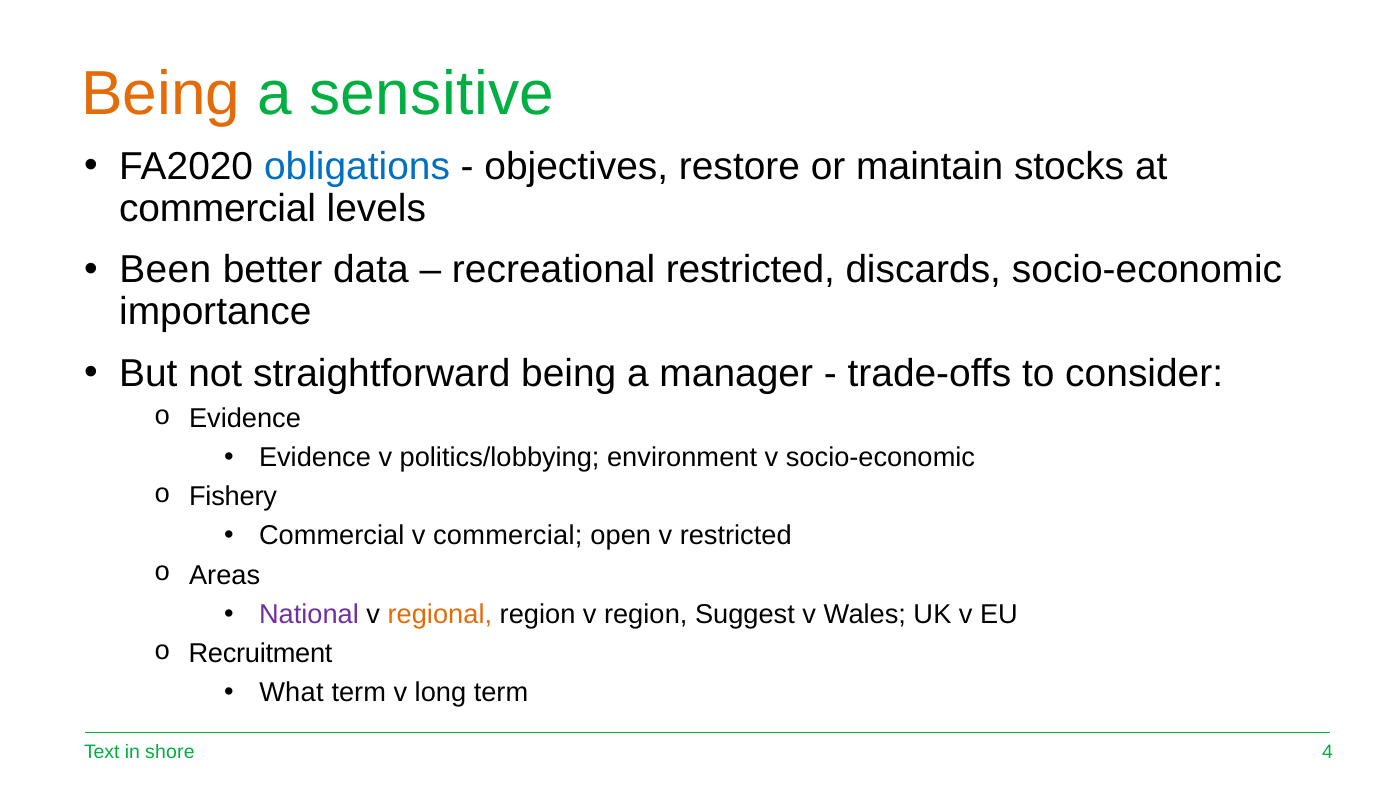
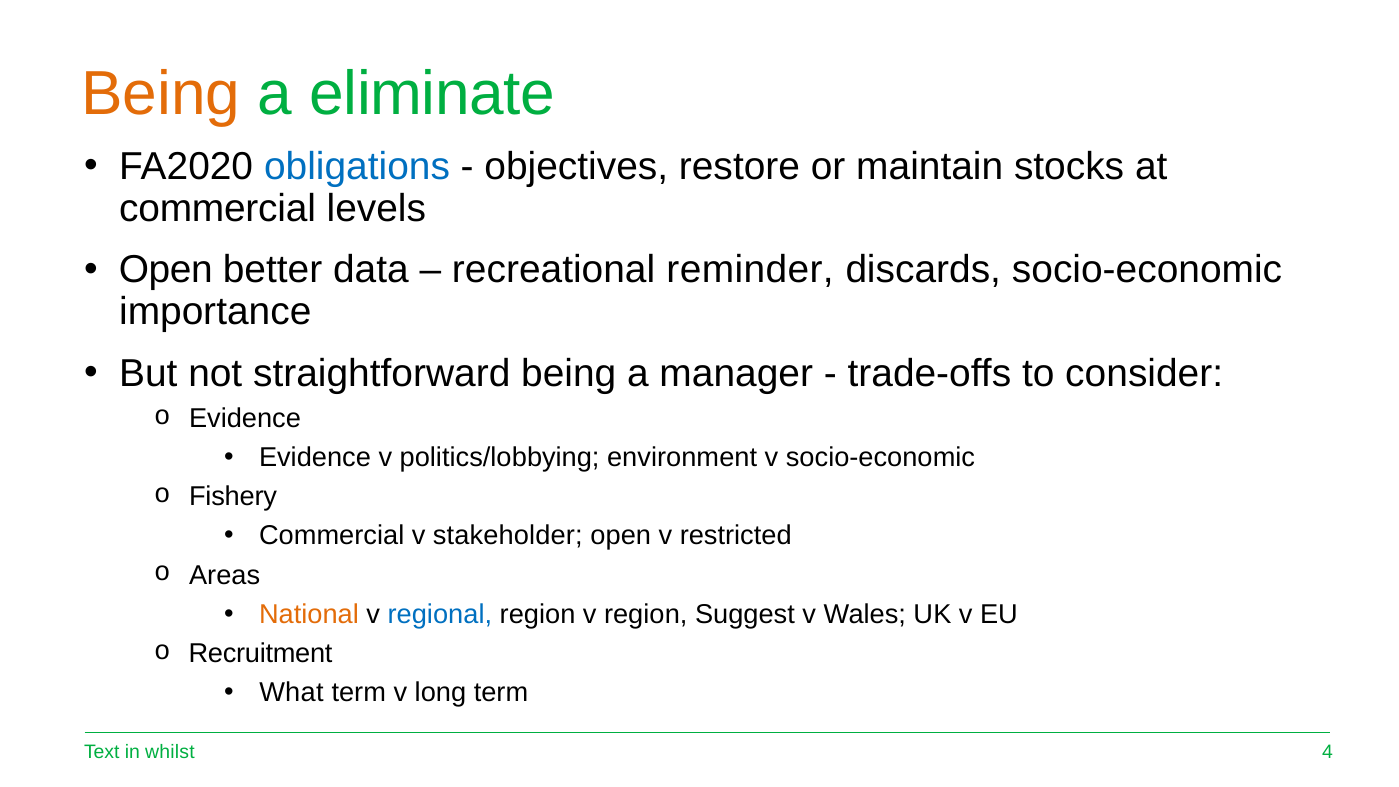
sensitive: sensitive -> eliminate
Been at (165, 270): Been -> Open
recreational restricted: restricted -> reminder
v commercial: commercial -> stakeholder
National colour: purple -> orange
regional colour: orange -> blue
shore: shore -> whilst
